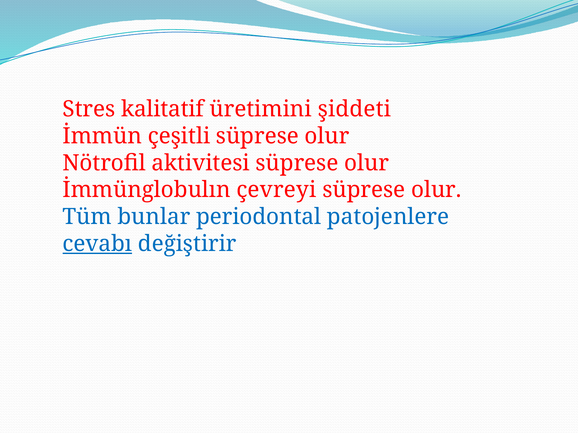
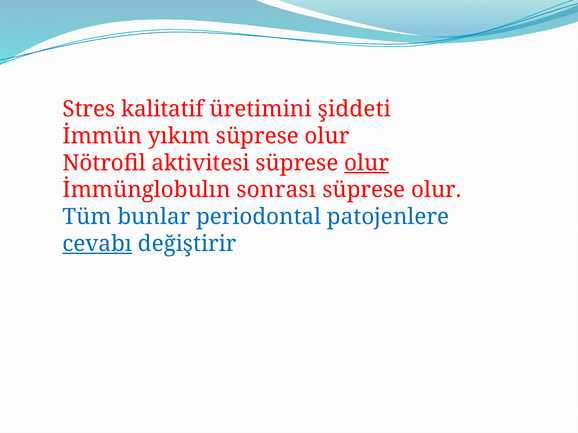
çeşitli: çeşitli -> yıkım
olur at (367, 163) underline: none -> present
çevreyi: çevreyi -> sonrası
